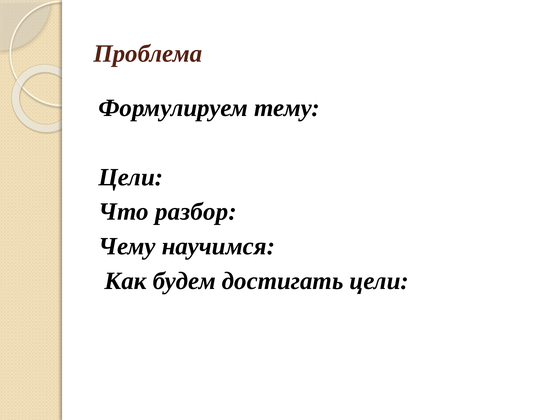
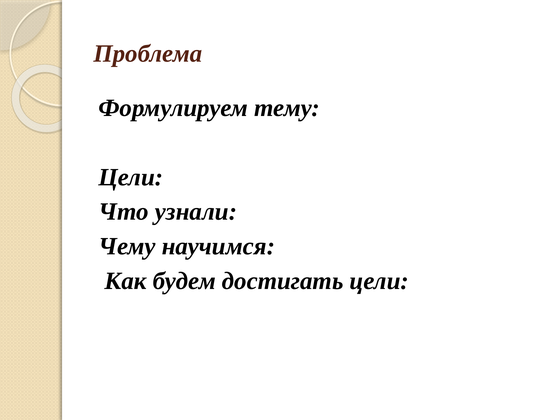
разбор: разбор -> узнали
